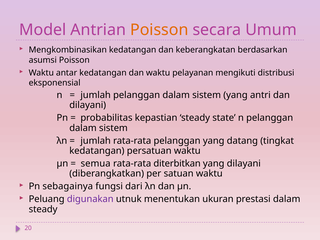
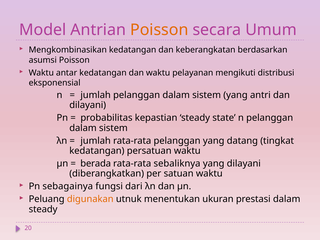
semua: semua -> berada
diterbitkan: diterbitkan -> sebaliknya
digunakan colour: purple -> orange
